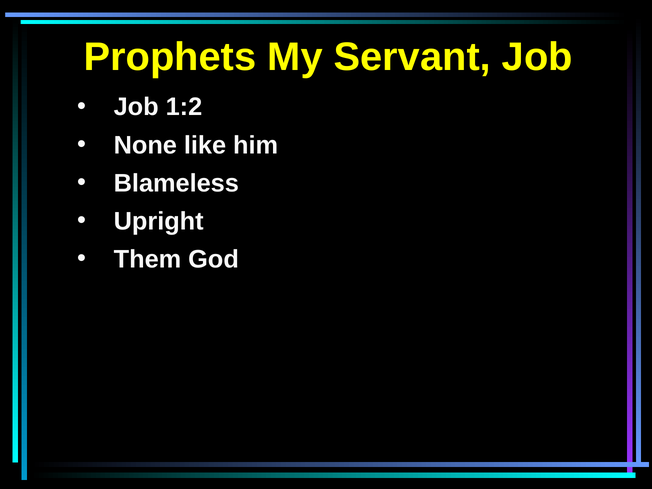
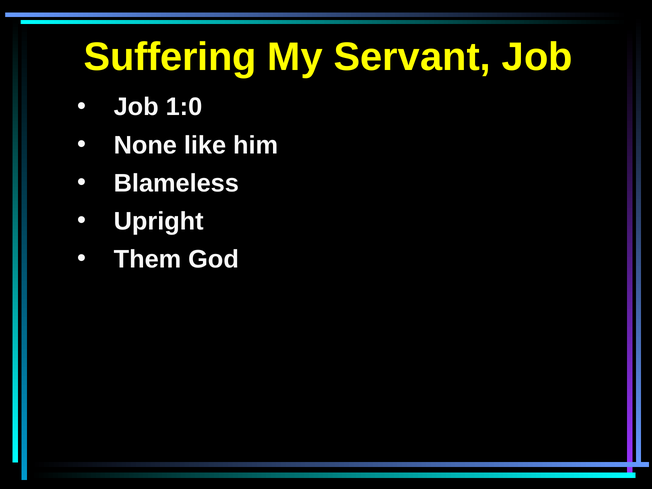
Prophets: Prophets -> Suffering
1:2: 1:2 -> 1:0
